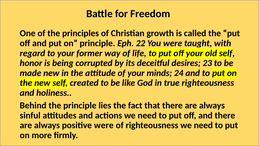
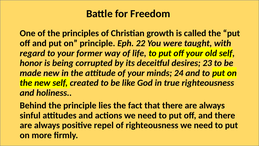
positive were: were -> repel
